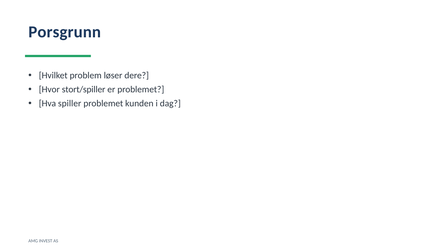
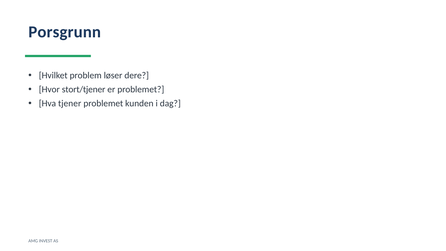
stort/spiller: stort/spiller -> stort/tjener
spiller: spiller -> tjener
